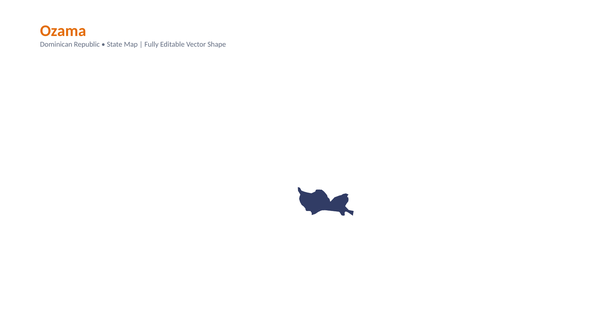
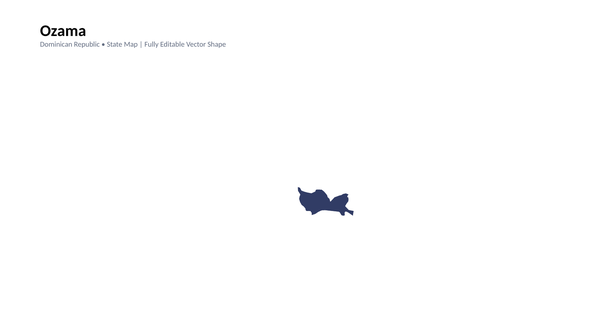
Ozama colour: orange -> black
